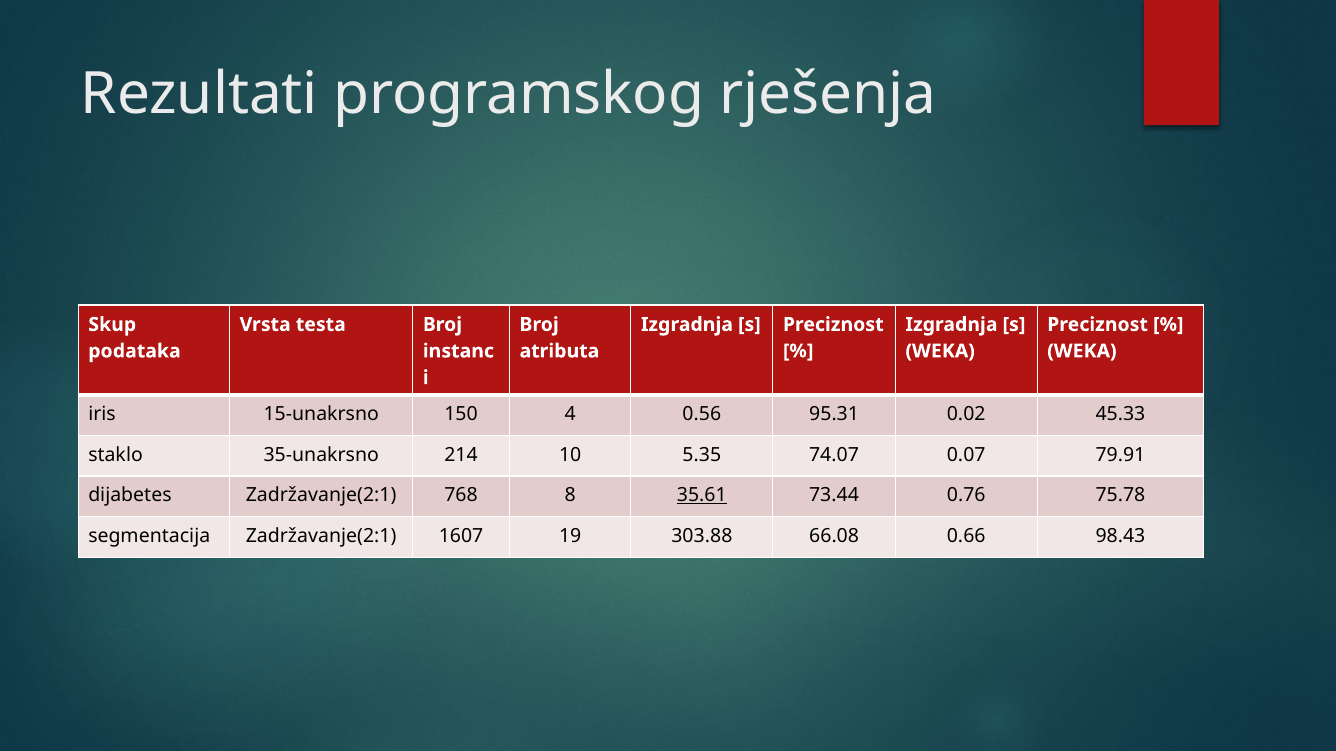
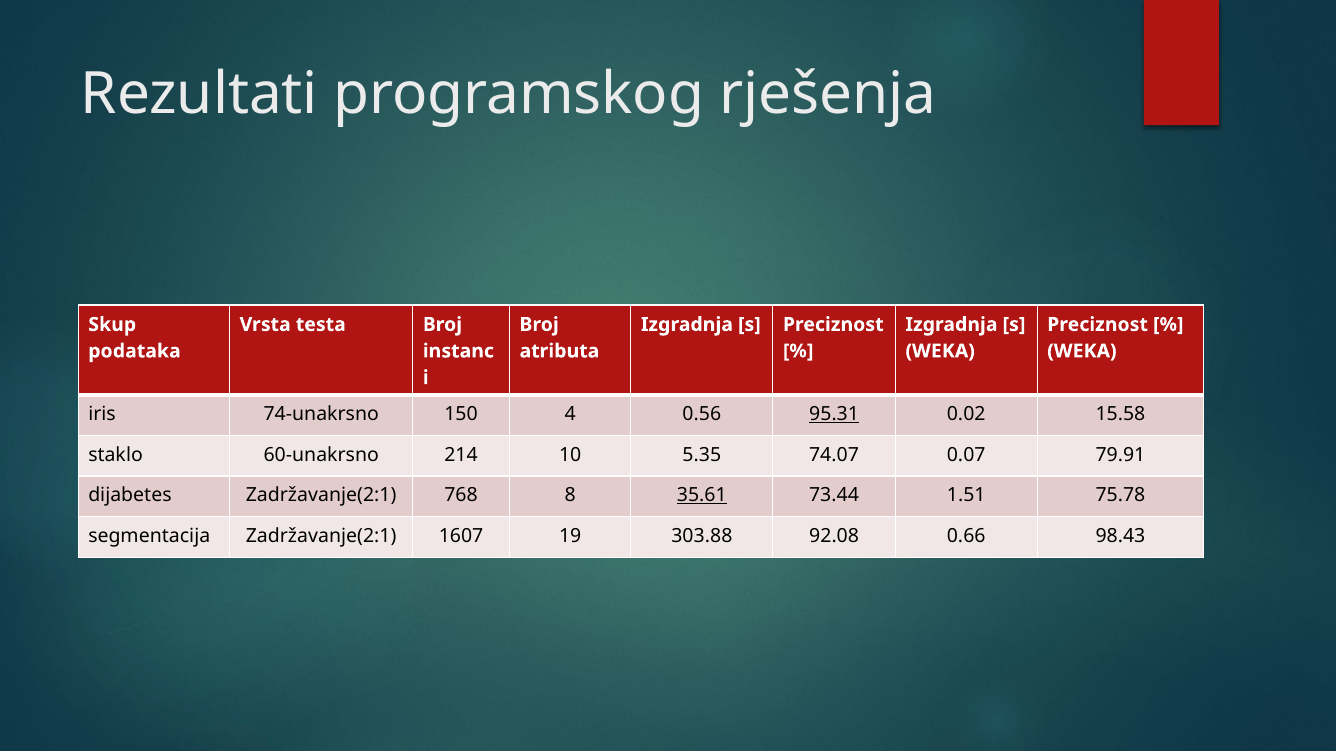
15-unakrsno: 15-unakrsno -> 74-unakrsno
95.31 underline: none -> present
45.33: 45.33 -> 15.58
35-unakrsno: 35-unakrsno -> 60-unakrsno
0.76: 0.76 -> 1.51
66.08: 66.08 -> 92.08
